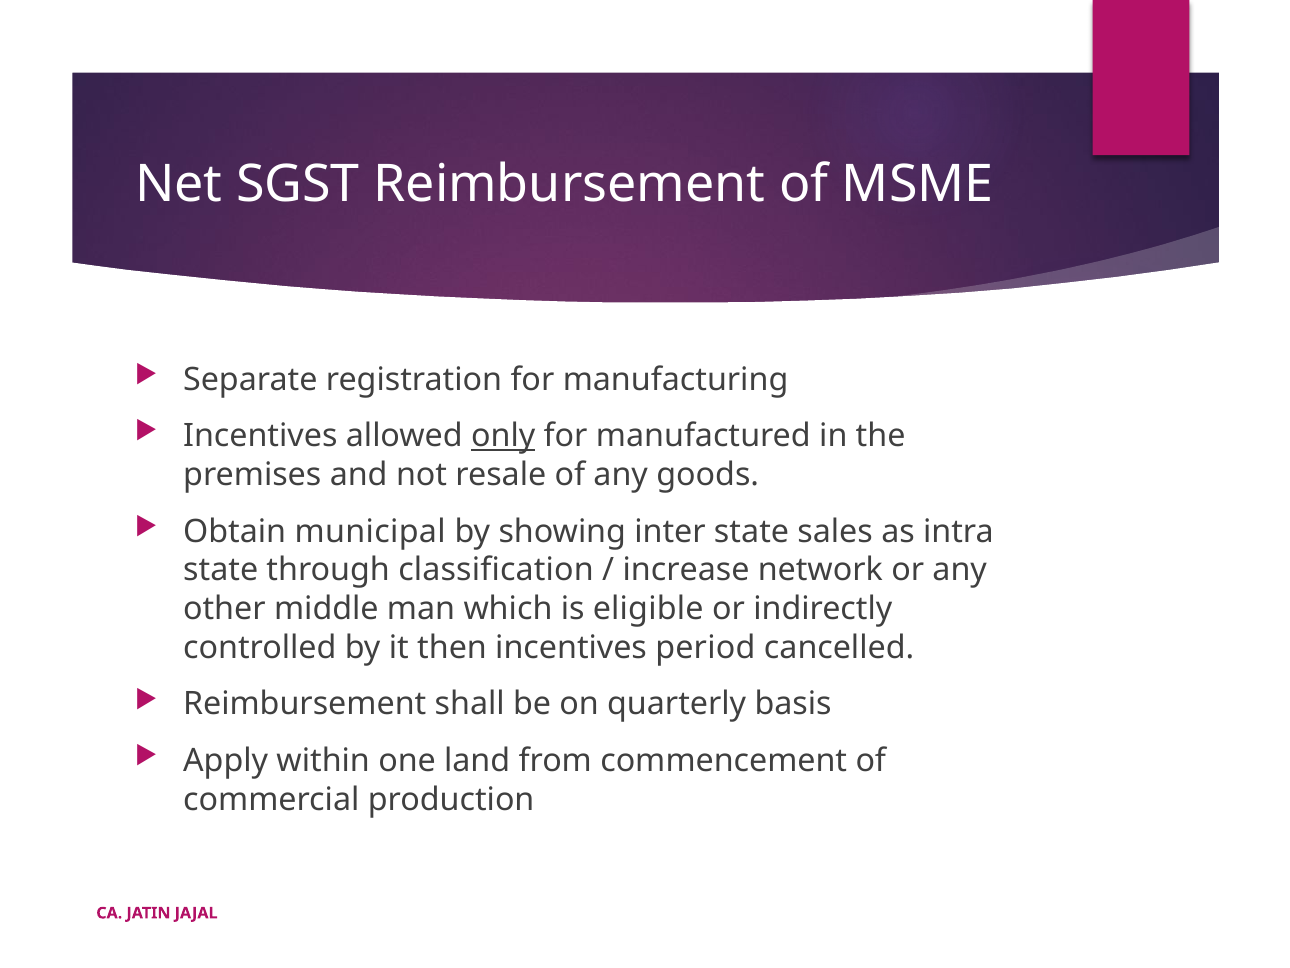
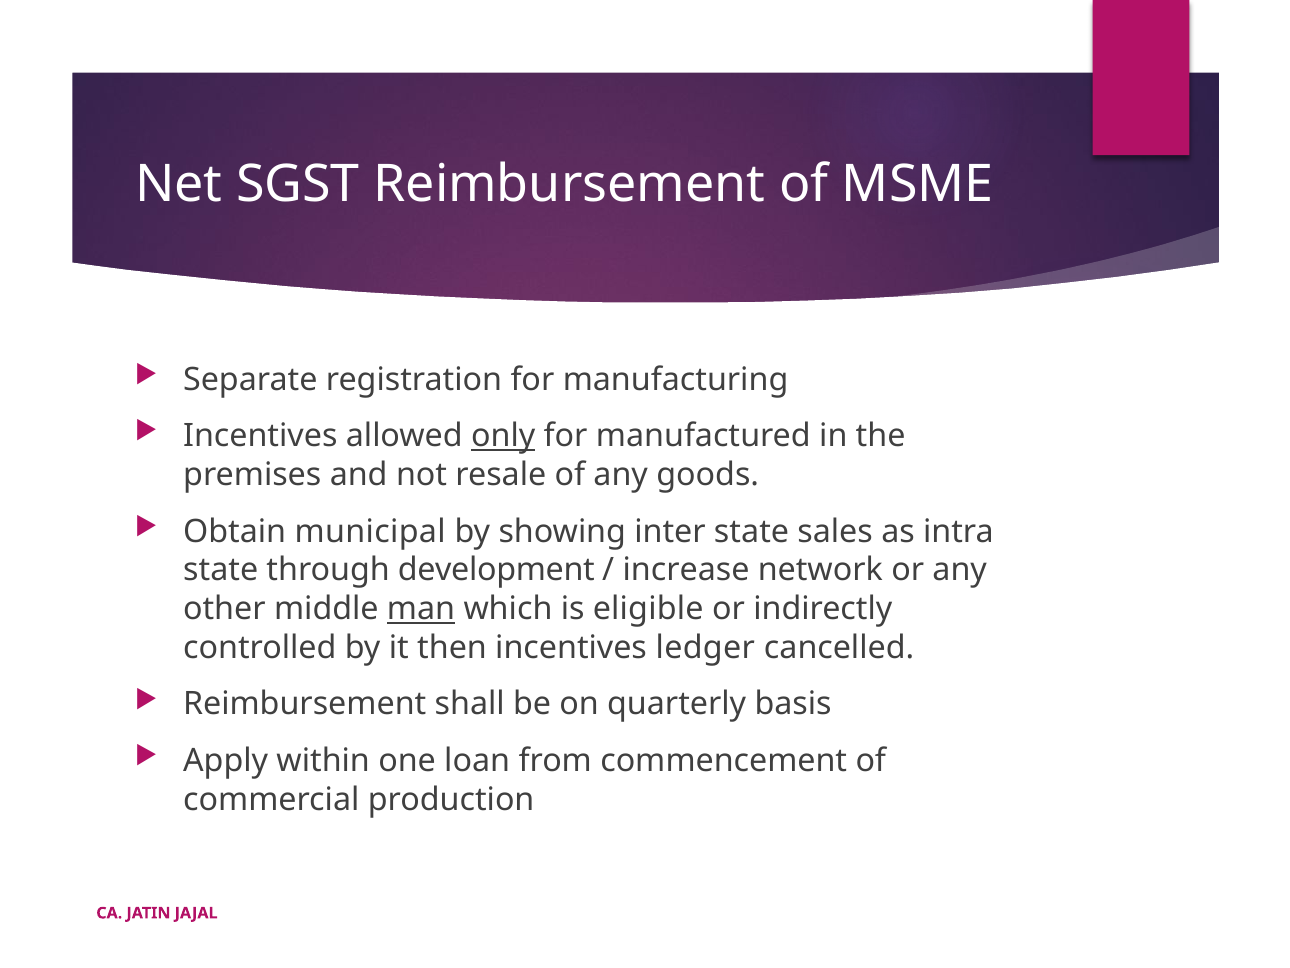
classification: classification -> development
man underline: none -> present
period: period -> ledger
land: land -> loan
